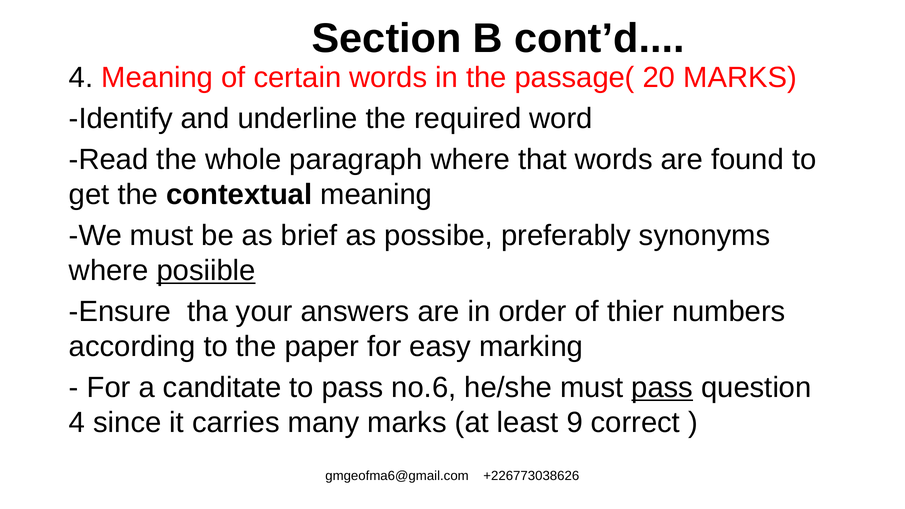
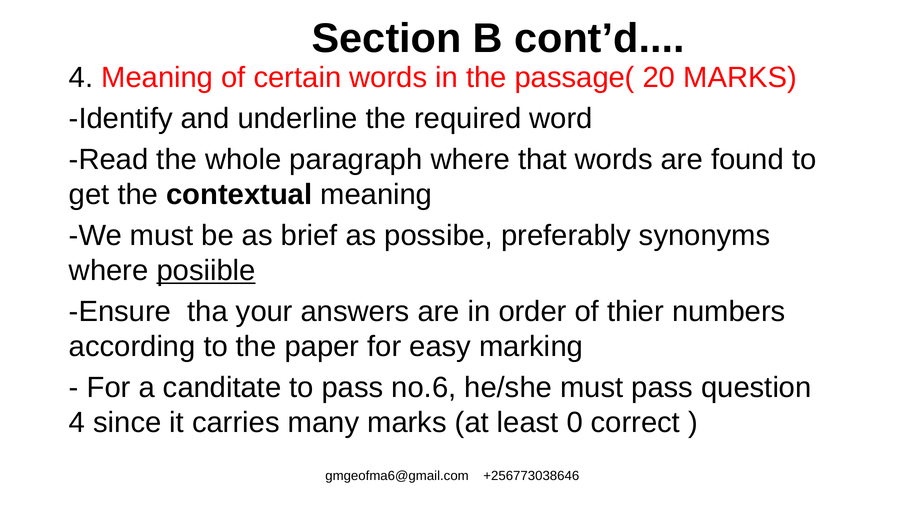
pass at (662, 388) underline: present -> none
9: 9 -> 0
+226773038626: +226773038626 -> +256773038646
